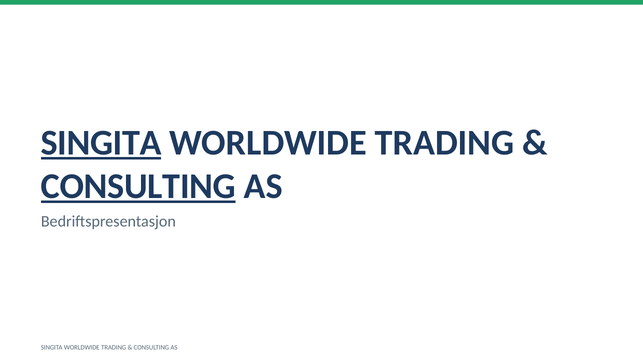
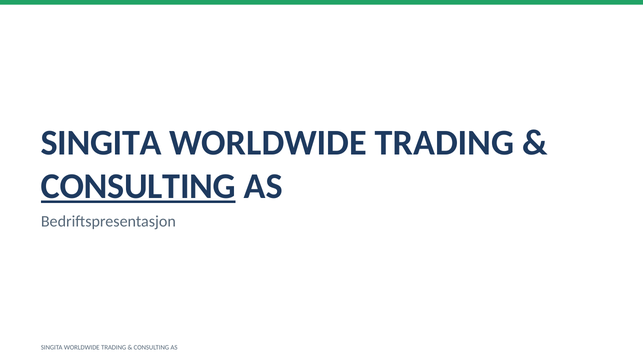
SINGITA at (101, 143) underline: present -> none
